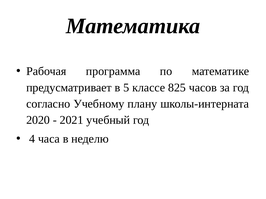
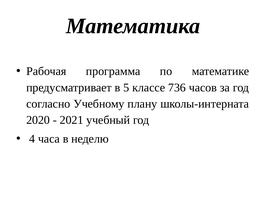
825: 825 -> 736
